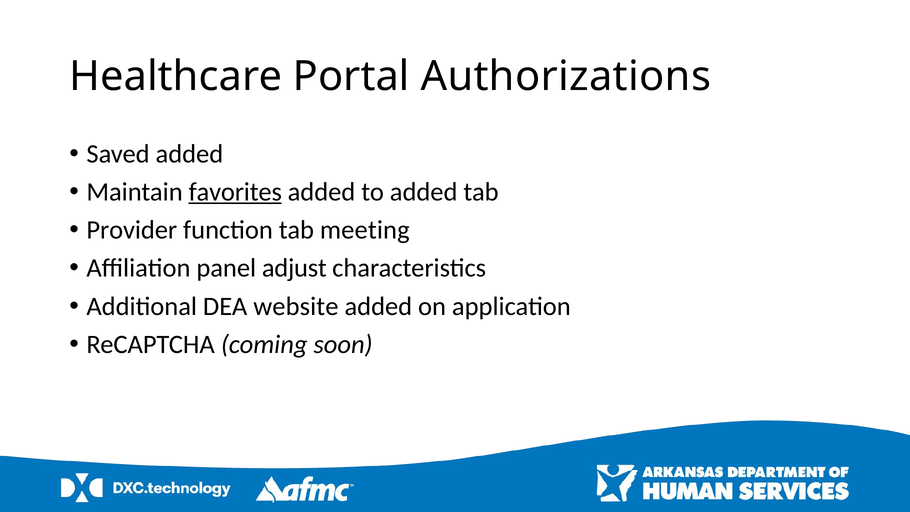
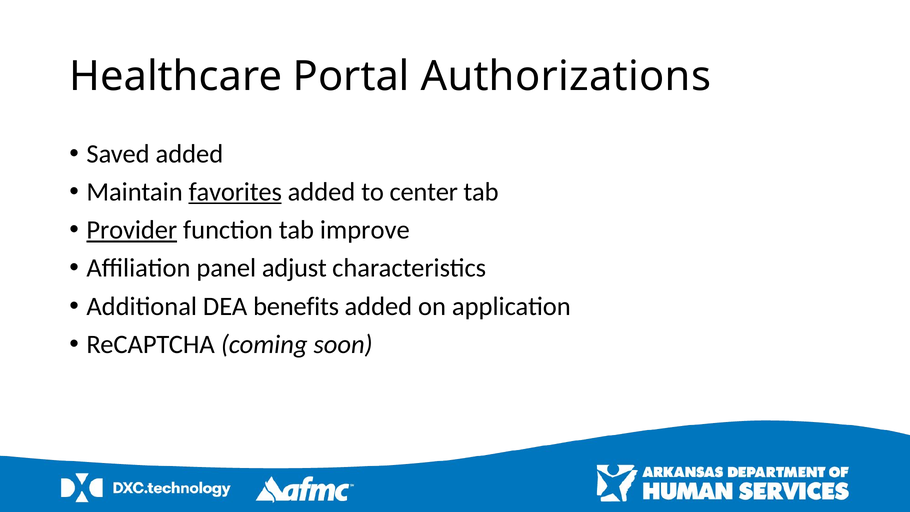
to added: added -> center
Provider underline: none -> present
meeting: meeting -> improve
website: website -> benefits
